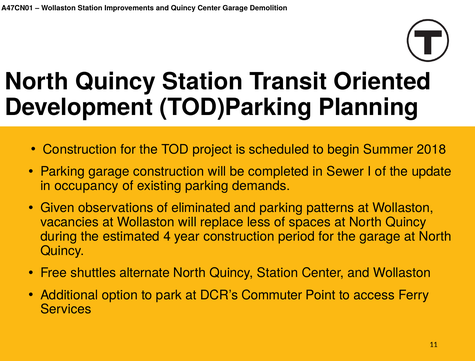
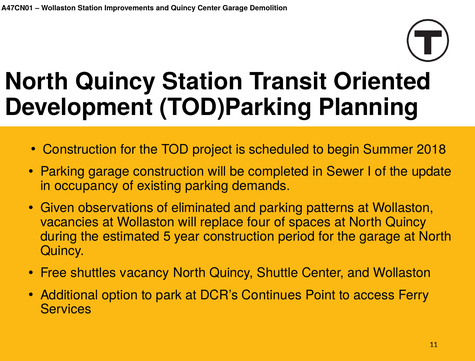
less: less -> four
4: 4 -> 5
alternate: alternate -> vacancy
Station at (277, 273): Station -> Shuttle
Commuter: Commuter -> Continues
